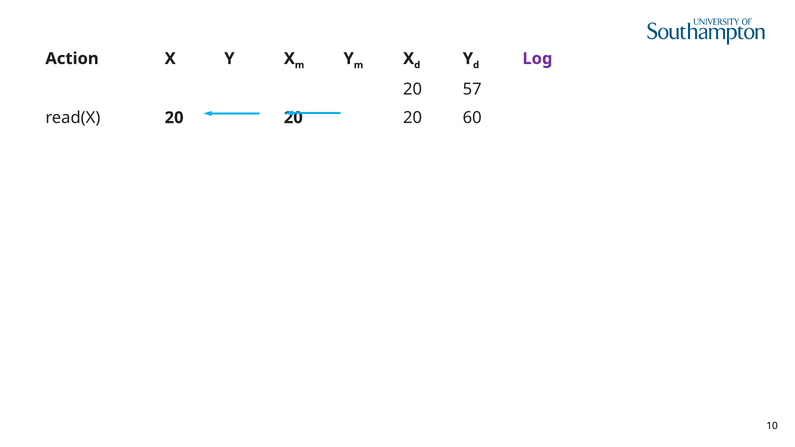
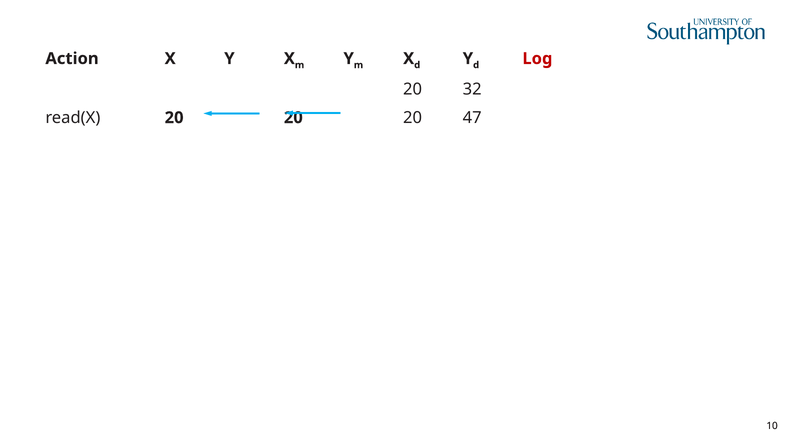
Log colour: purple -> red
57: 57 -> 32
60: 60 -> 47
